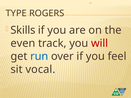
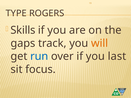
even: even -> gaps
will colour: red -> orange
feel: feel -> last
vocal: vocal -> focus
